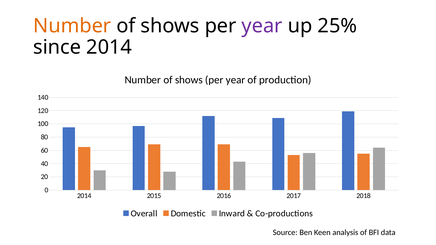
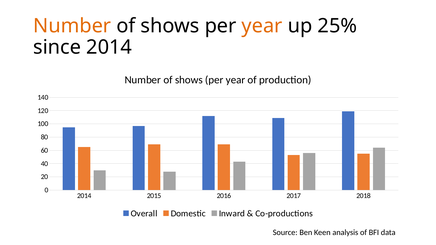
year at (262, 26) colour: purple -> orange
